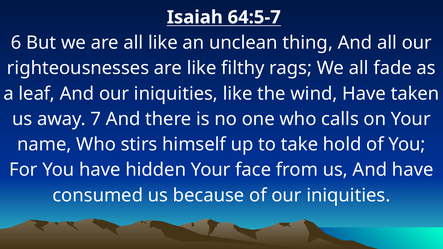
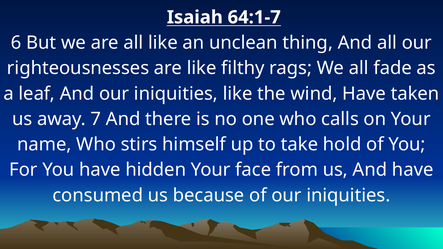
64:5-7: 64:5-7 -> 64:1-7
